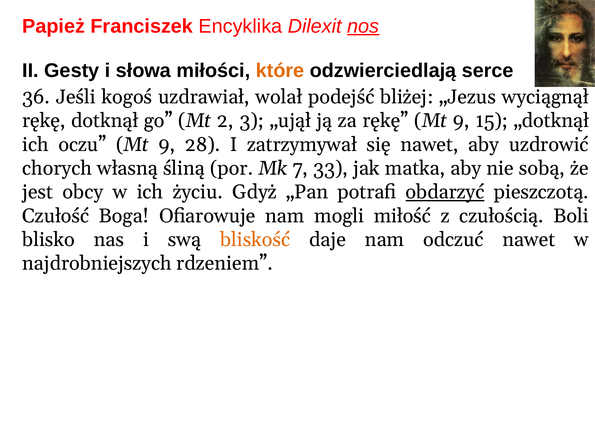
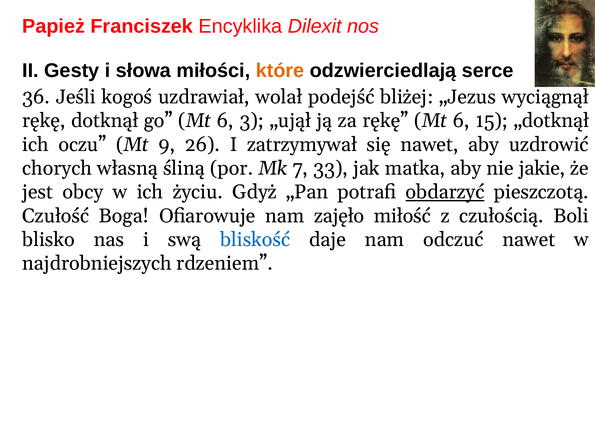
nos underline: present -> none
go Mt 2: 2 -> 6
rękę Mt 9: 9 -> 6
28: 28 -> 26
sobą: sobą -> jakie
mogli: mogli -> zajęło
bliskość colour: orange -> blue
